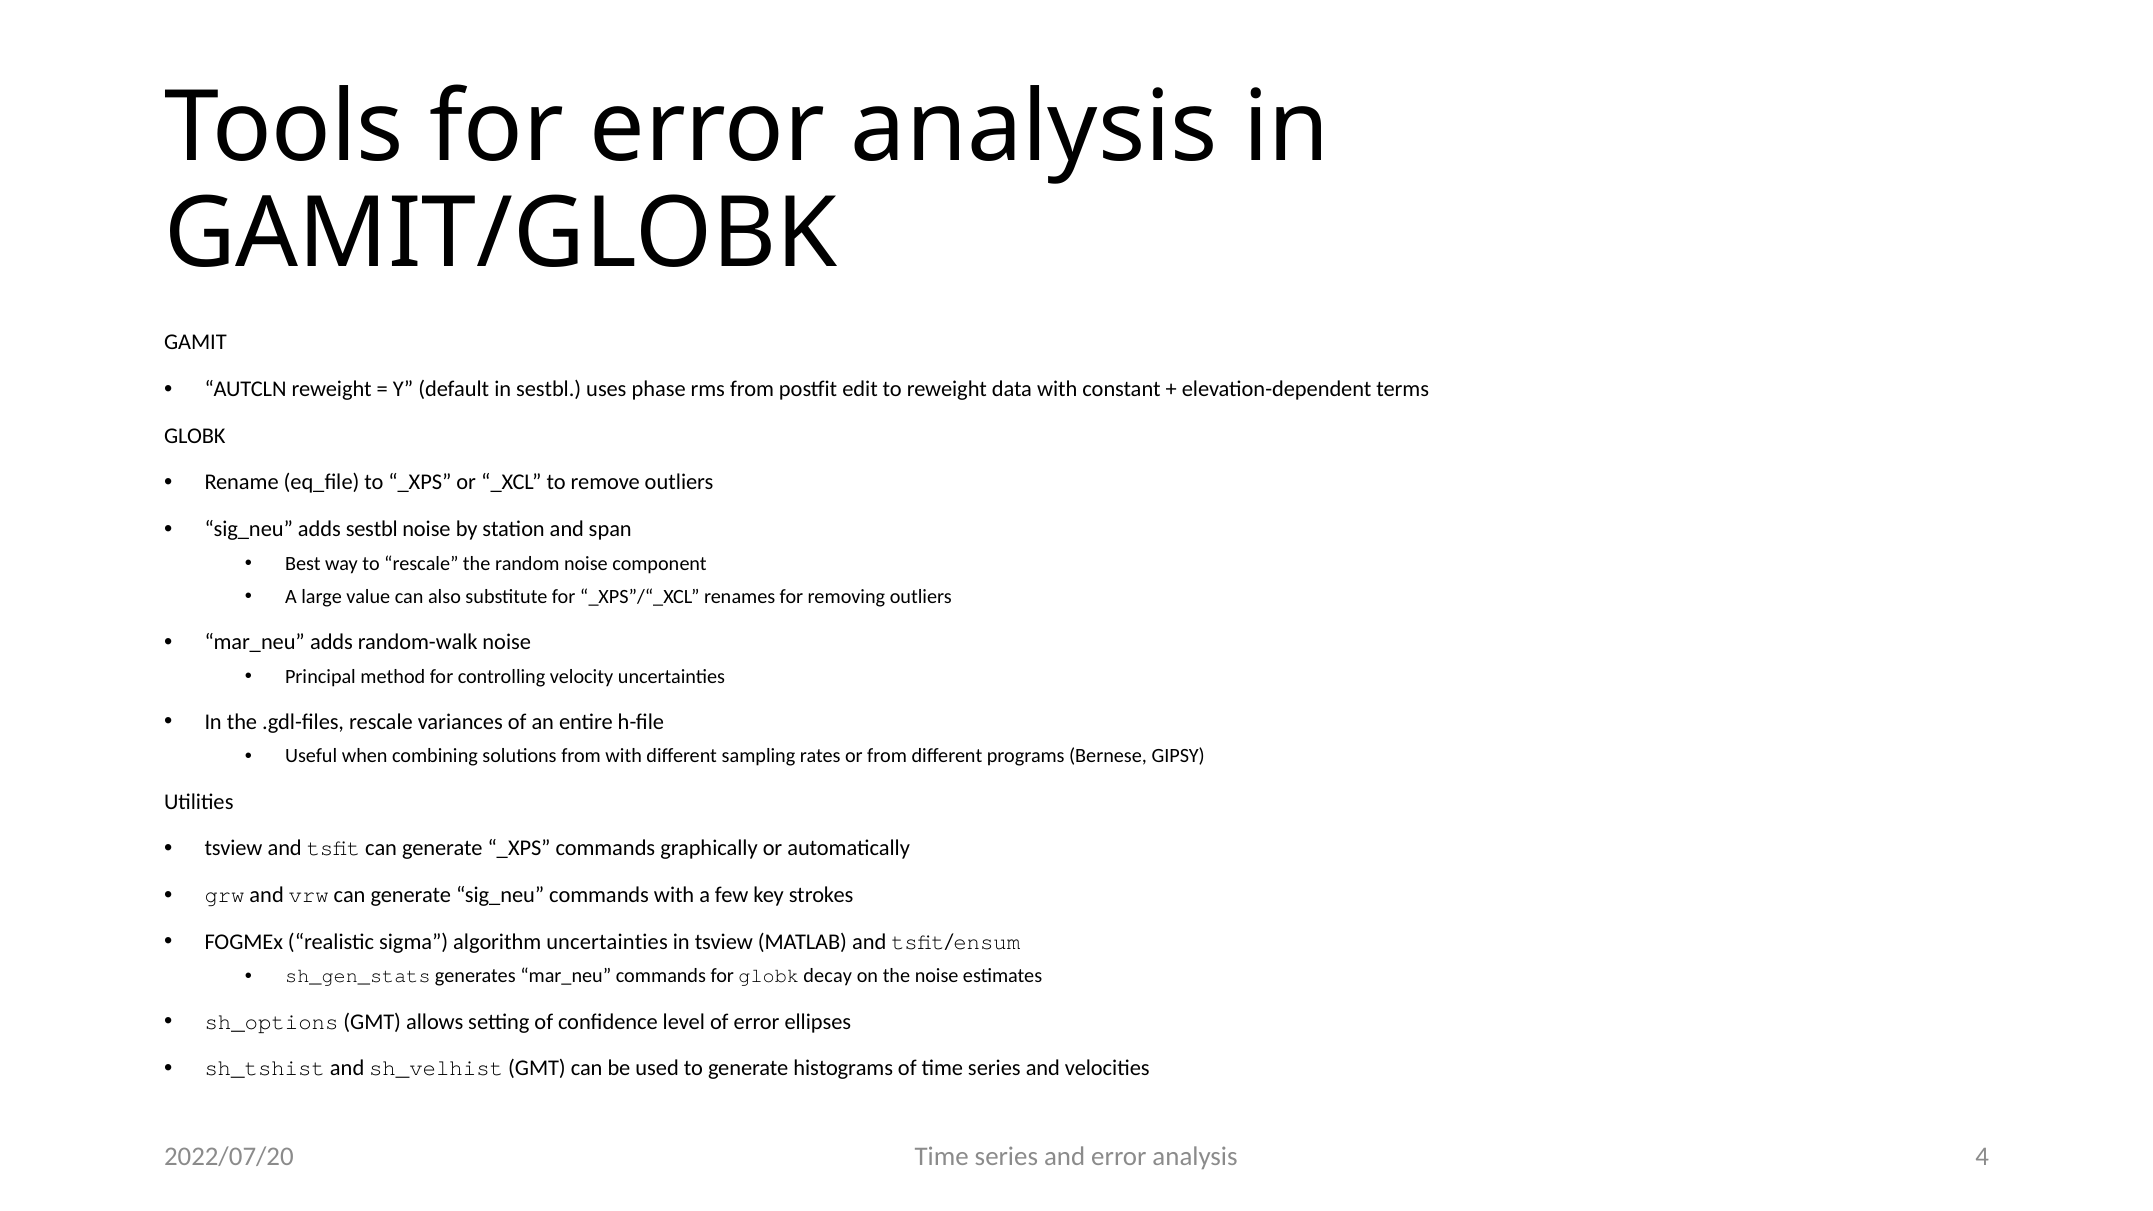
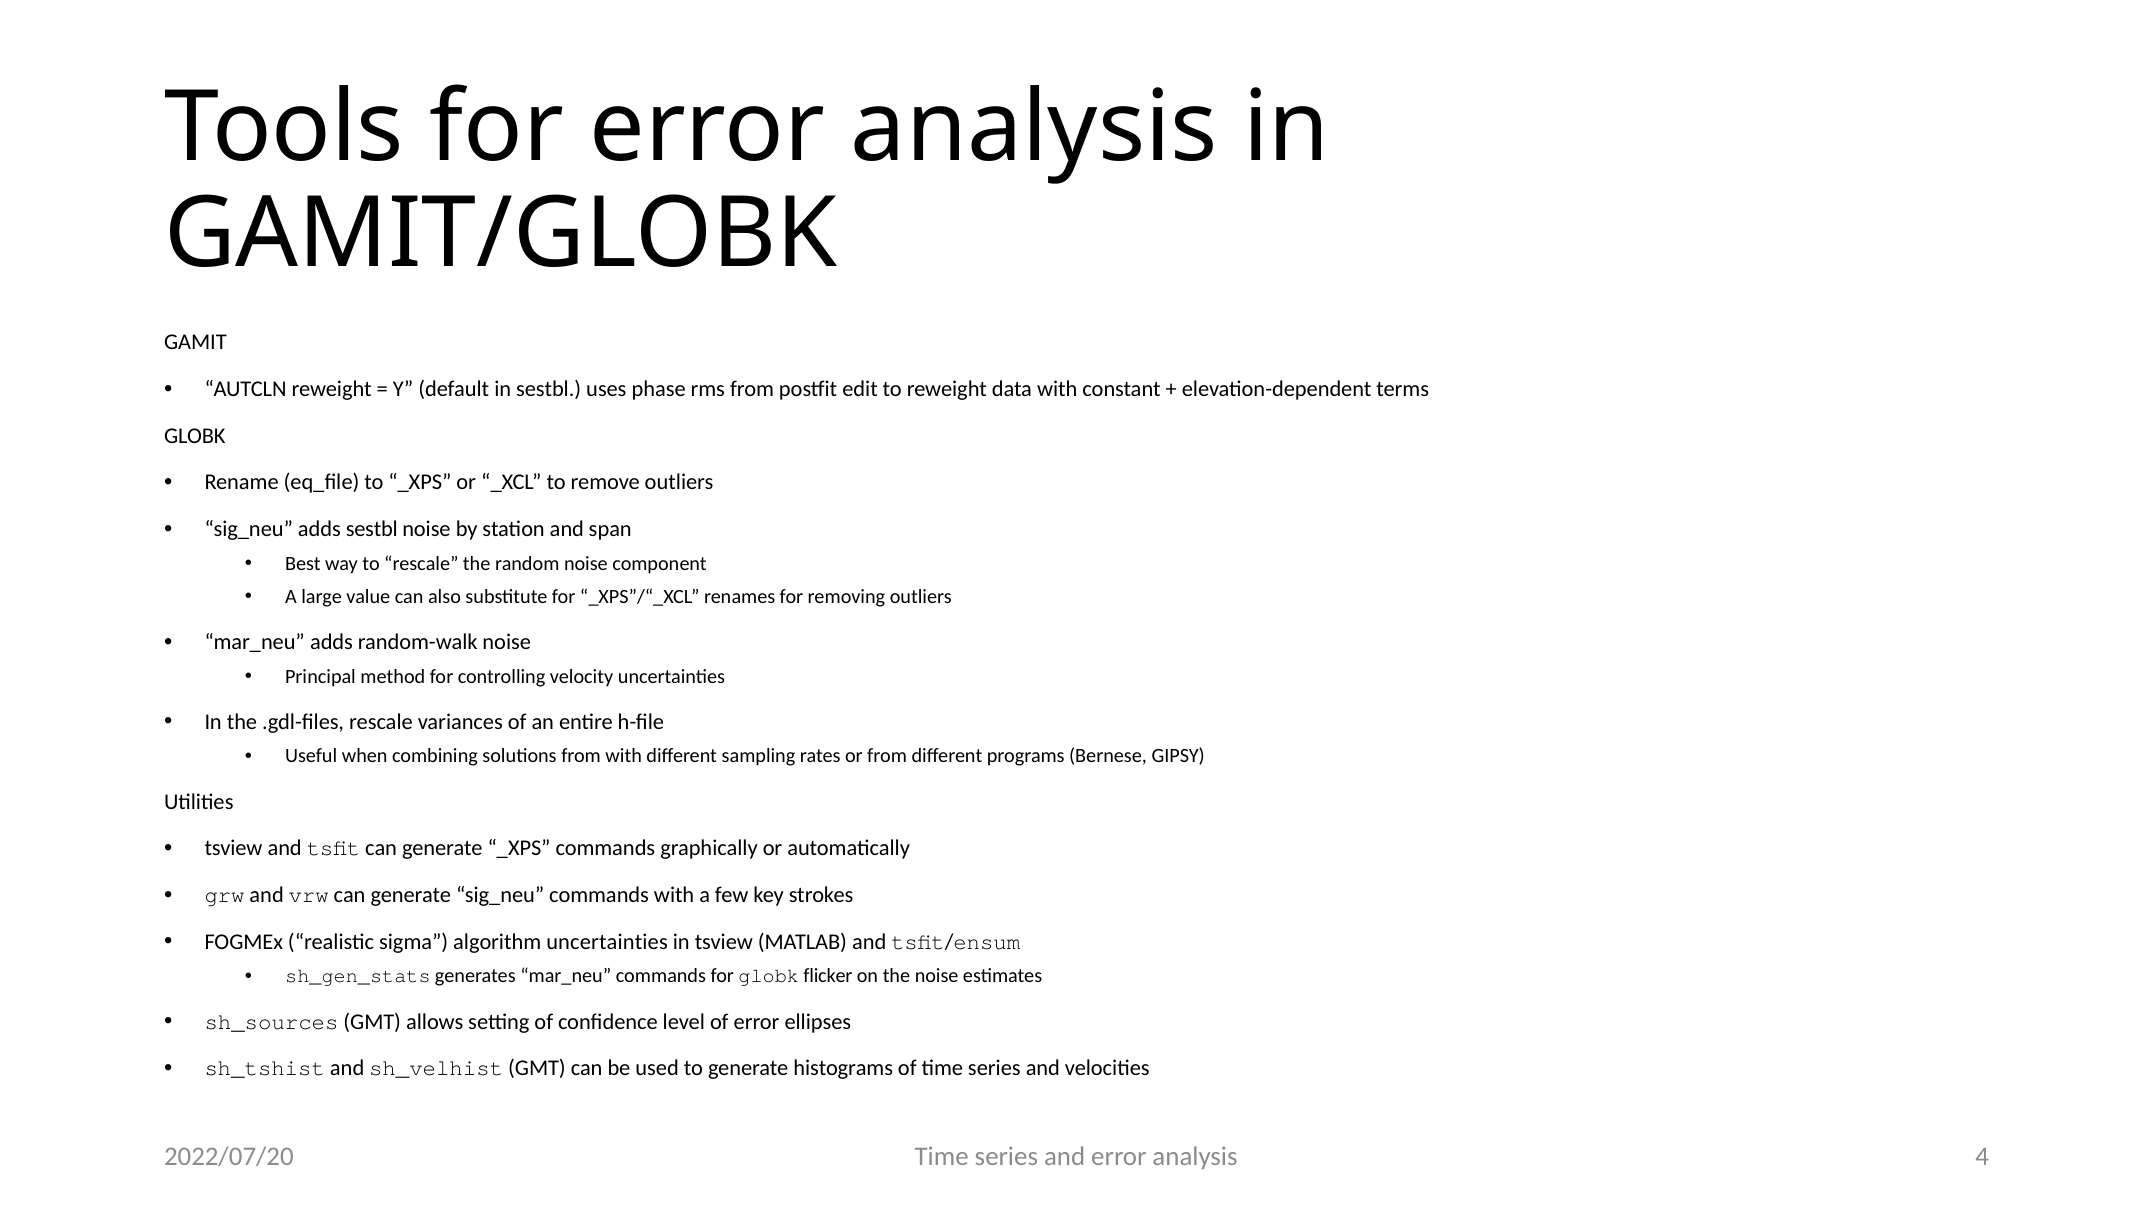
decay: decay -> flicker
sh_options: sh_options -> sh_sources
